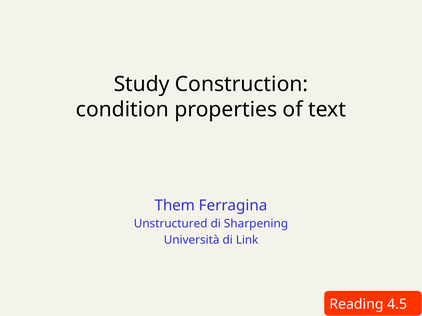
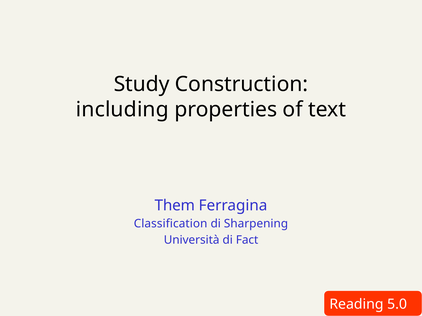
condition: condition -> including
Unstructured: Unstructured -> Classification
Link: Link -> Fact
4.5: 4.5 -> 5.0
